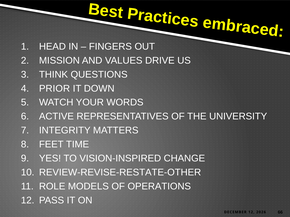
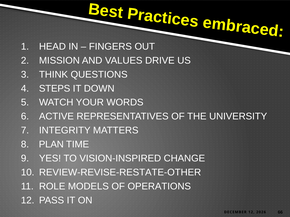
PRIOR: PRIOR -> STEPS
FEET: FEET -> PLAN
